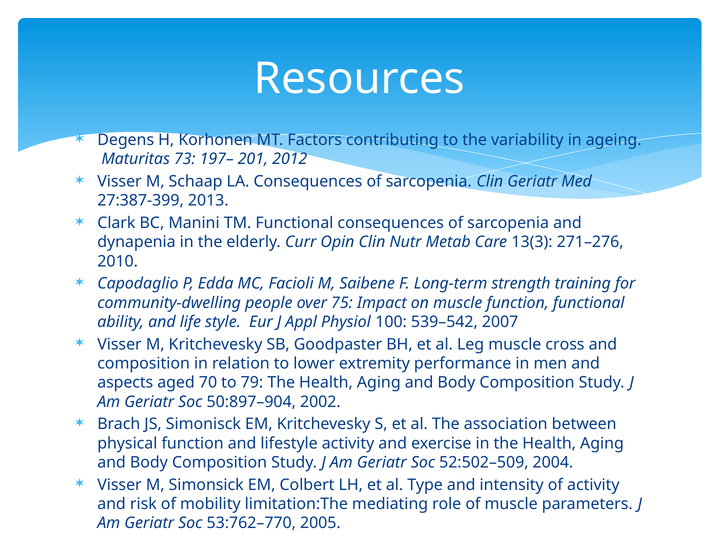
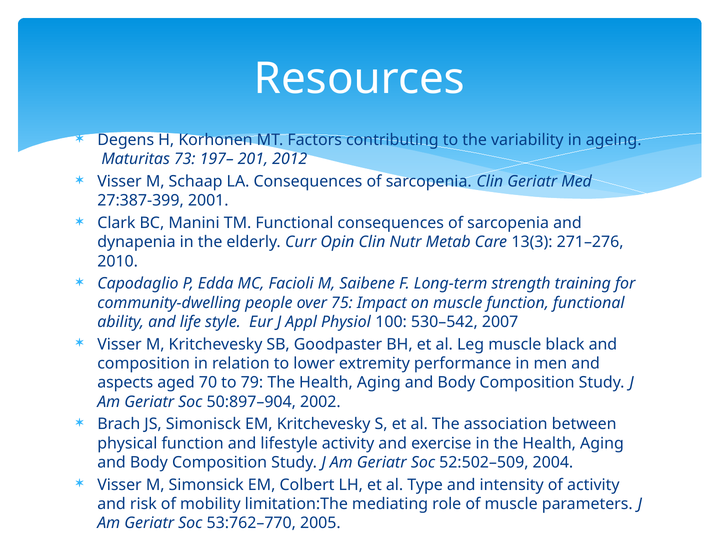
2013: 2013 -> 2001
539–542: 539–542 -> 530–542
cross: cross -> black
